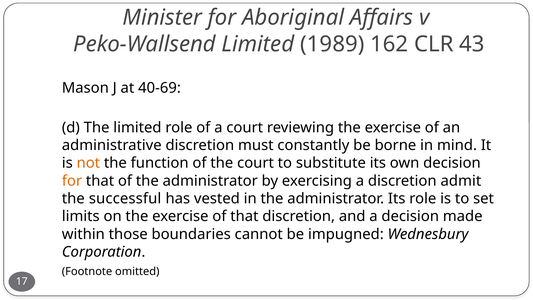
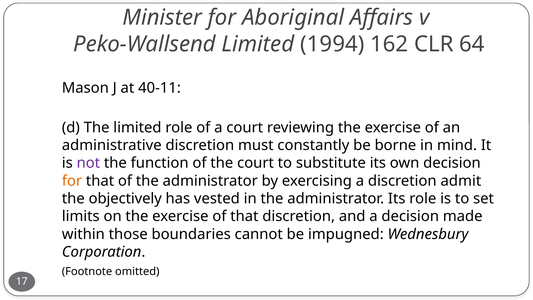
1989: 1989 -> 1994
43: 43 -> 64
40-69: 40-69 -> 40-11
not colour: orange -> purple
successful: successful -> objectively
